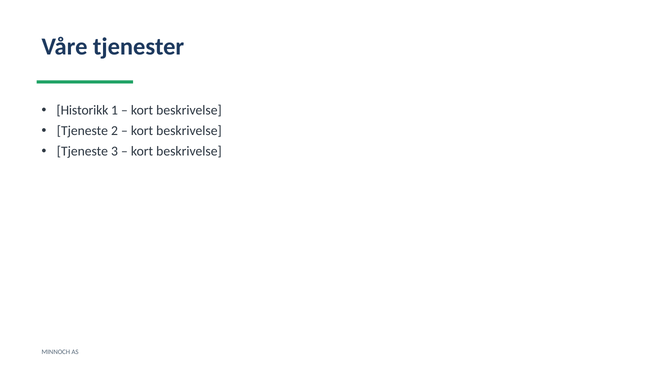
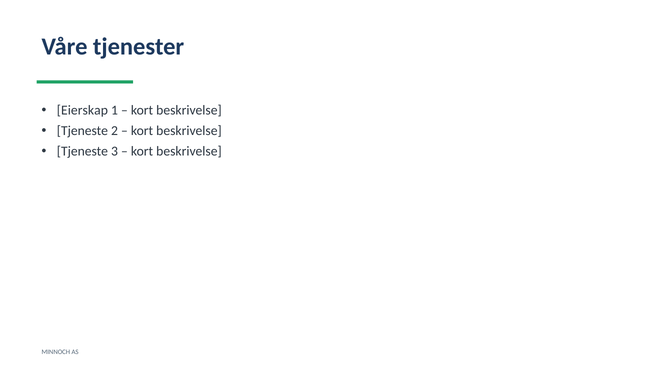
Historikk: Historikk -> Eierskap
